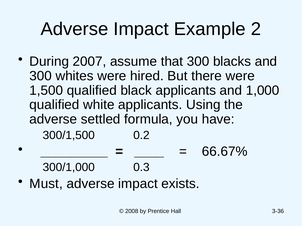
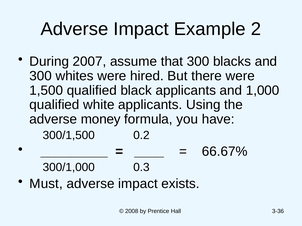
settled: settled -> money
